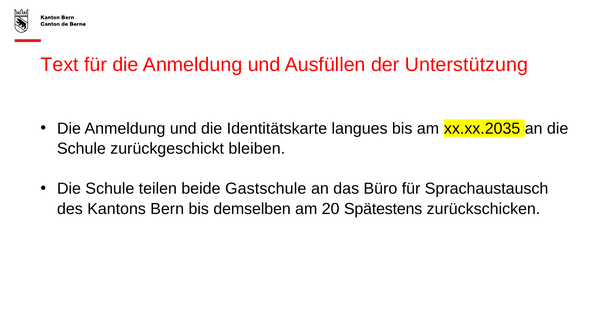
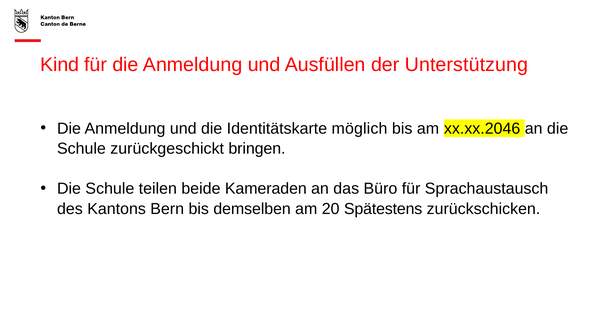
Text: Text -> Kind
langues: langues -> möglich
xx.xx.2035: xx.xx.2035 -> xx.xx.2046
bleiben: bleiben -> bringen
Gastschule: Gastschule -> Kameraden
